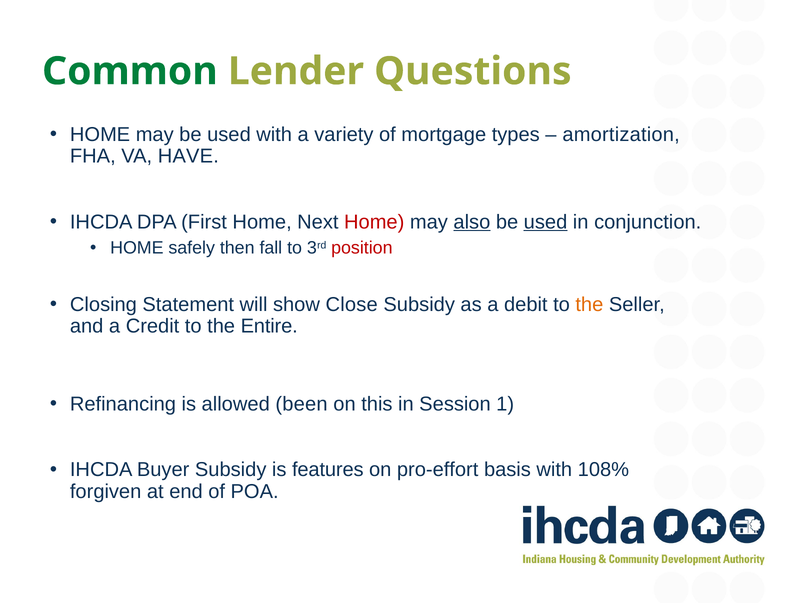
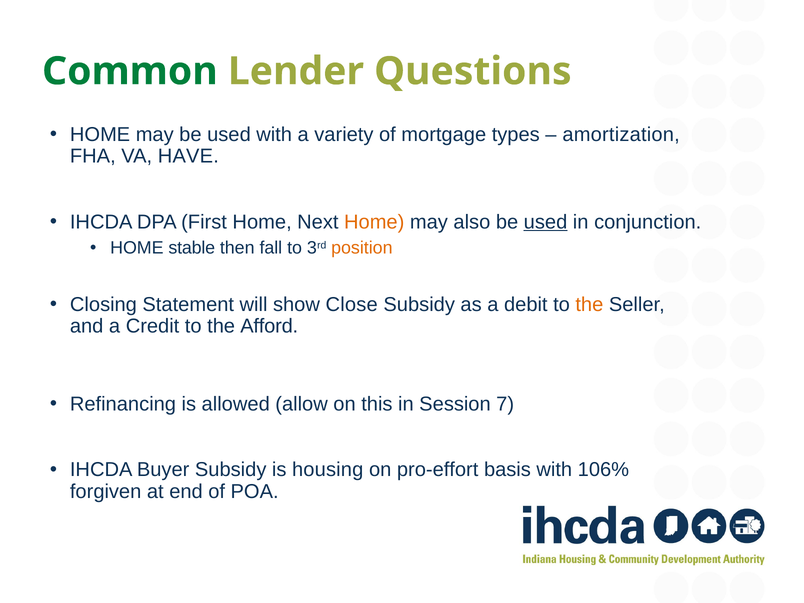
Home at (374, 222) colour: red -> orange
also underline: present -> none
safely: safely -> stable
position colour: red -> orange
Entire: Entire -> Afford
been: been -> allow
1: 1 -> 7
features: features -> housing
108%: 108% -> 106%
